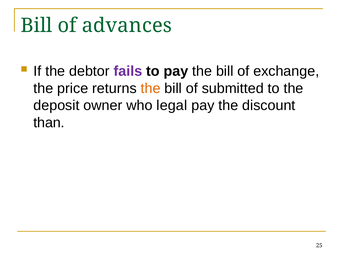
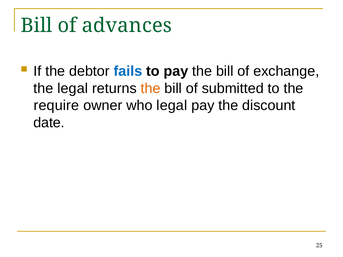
fails colour: purple -> blue
the price: price -> legal
deposit: deposit -> require
than: than -> date
